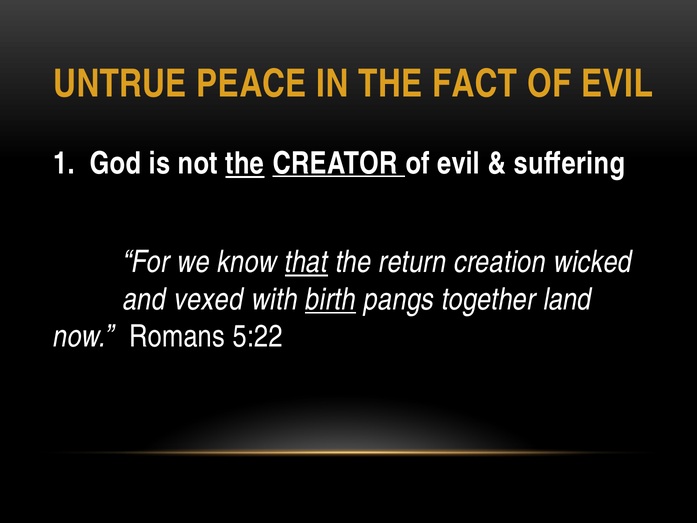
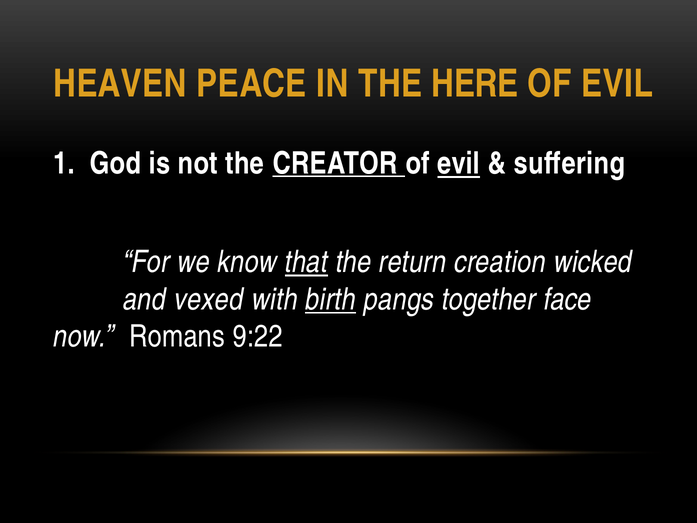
UNTRUE: UNTRUE -> HEAVEN
FACT: FACT -> HERE
the at (245, 164) underline: present -> none
evil at (459, 164) underline: none -> present
land: land -> face
5:22: 5:22 -> 9:22
